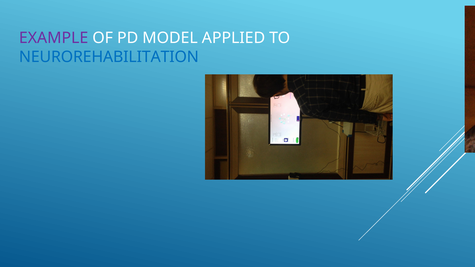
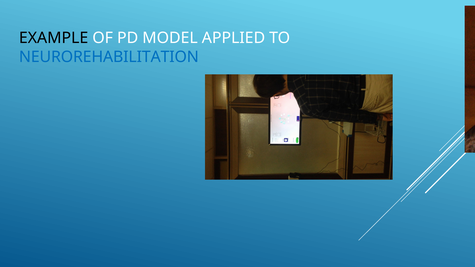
EXAMPLE colour: purple -> black
